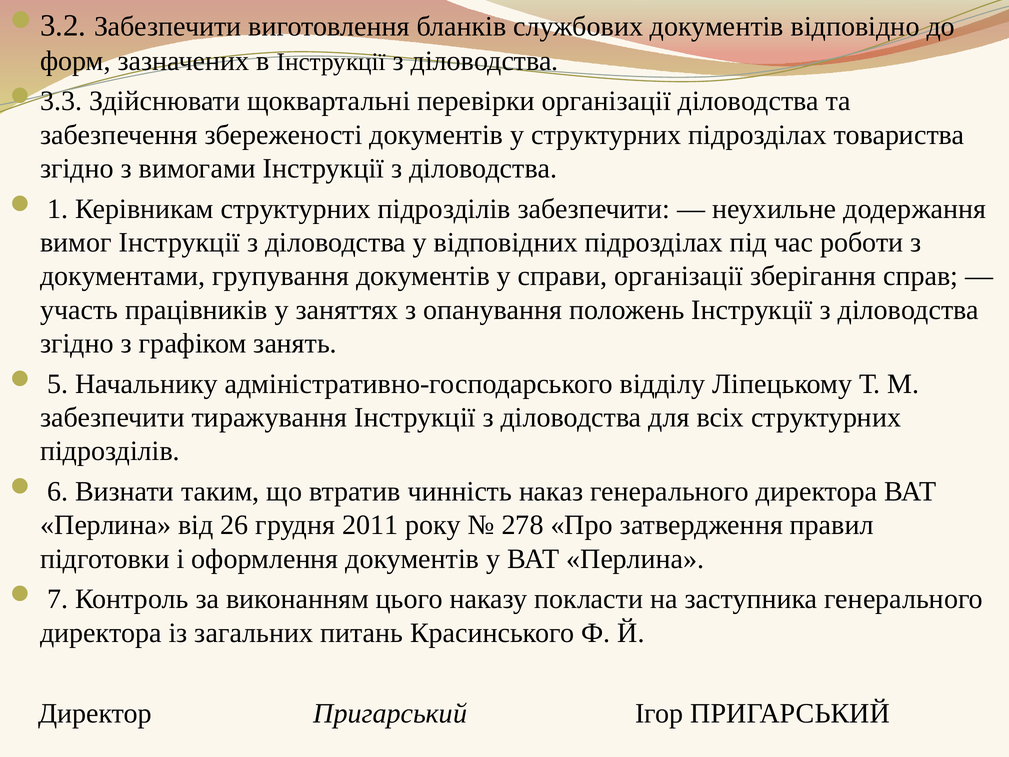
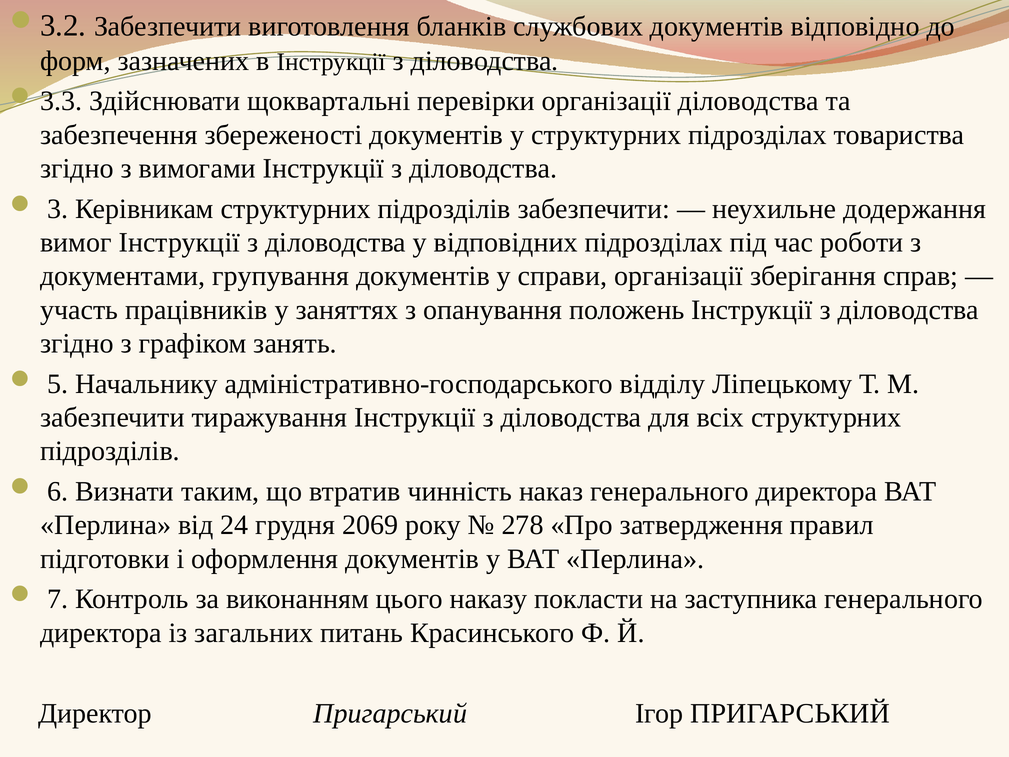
1: 1 -> 3
26: 26 -> 24
2011: 2011 -> 2069
